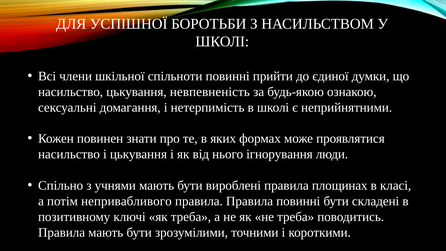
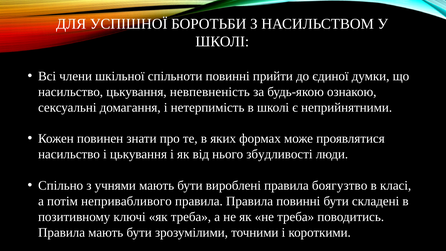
ігнорування: ігнорування -> збудливості
площинах: площинах -> боягузтво
